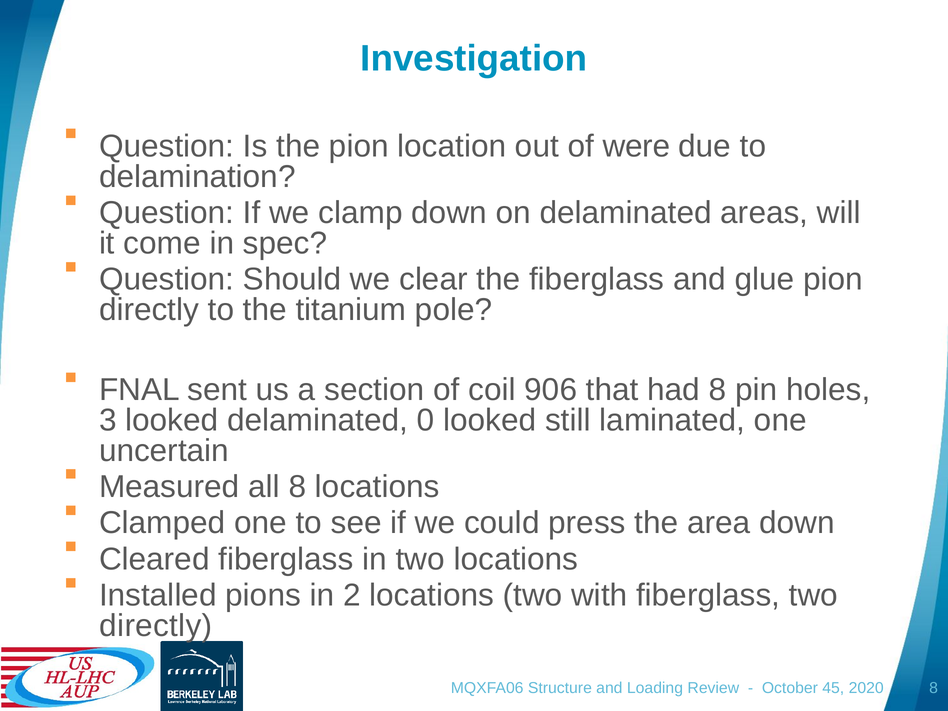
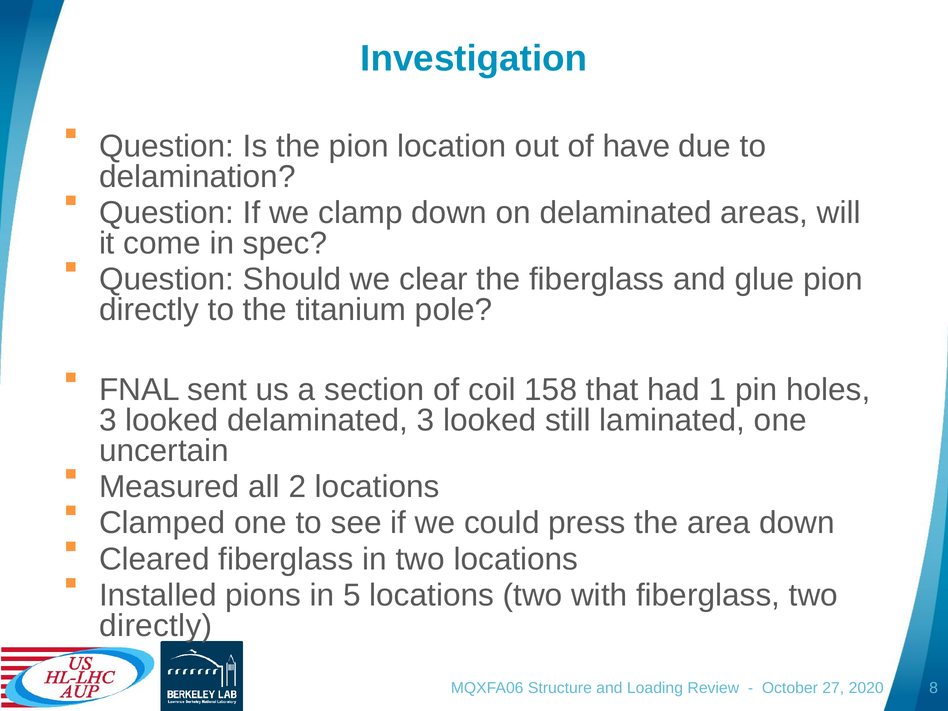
were: were -> have
906: 906 -> 158
had 8: 8 -> 1
delaminated 0: 0 -> 3
all 8: 8 -> 2
2: 2 -> 5
45: 45 -> 27
